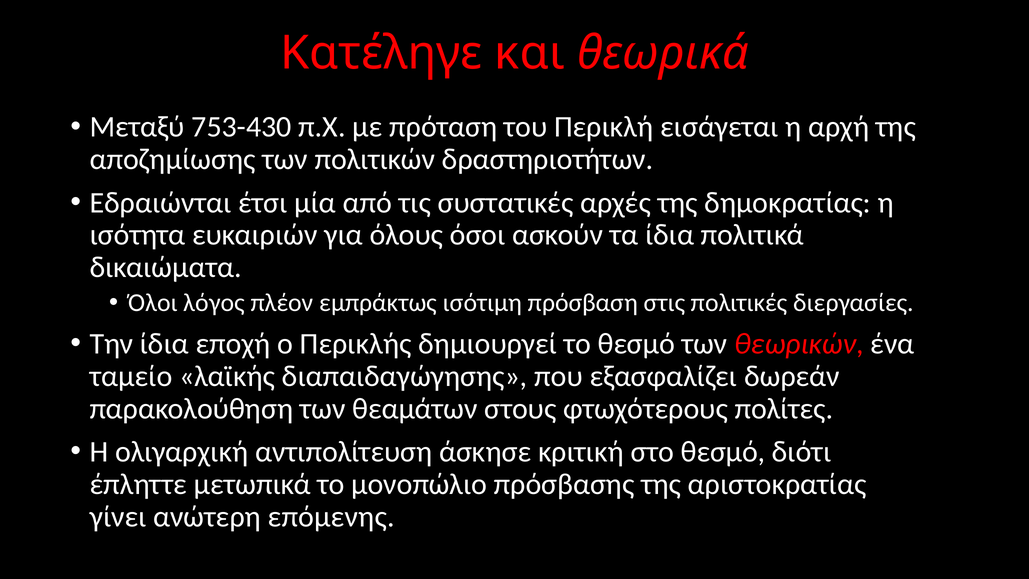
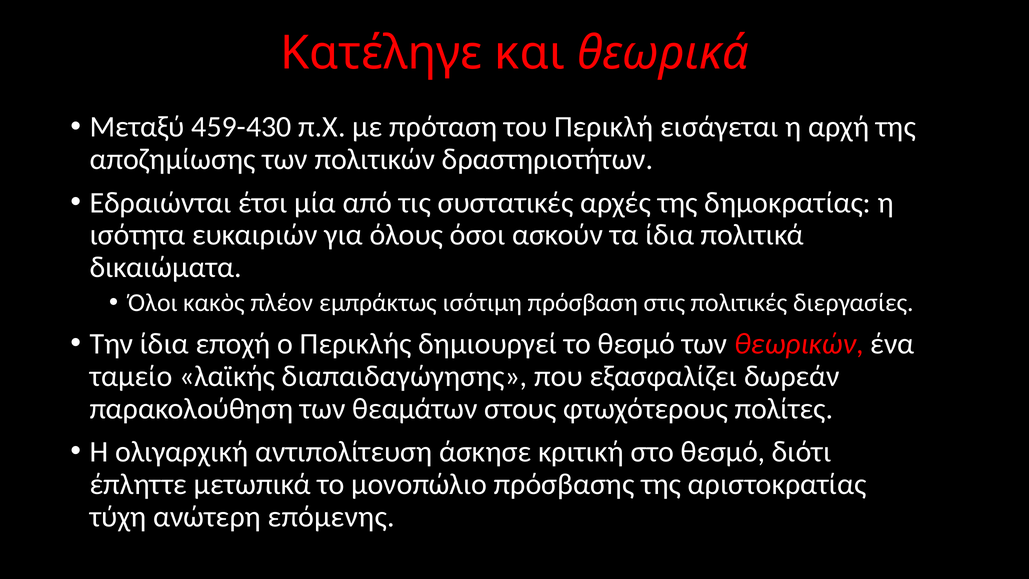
753-430: 753-430 -> 459-430
λόγος: λόγος -> κακὸς
γίνει: γίνει -> τύχη
